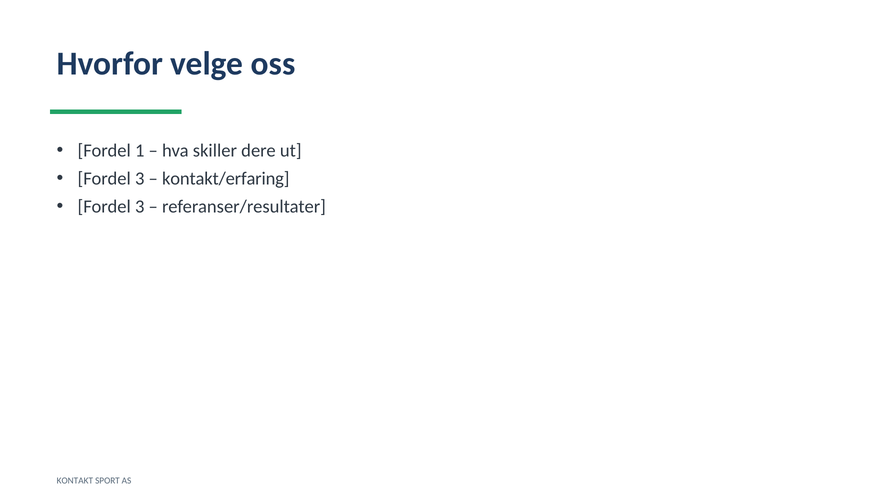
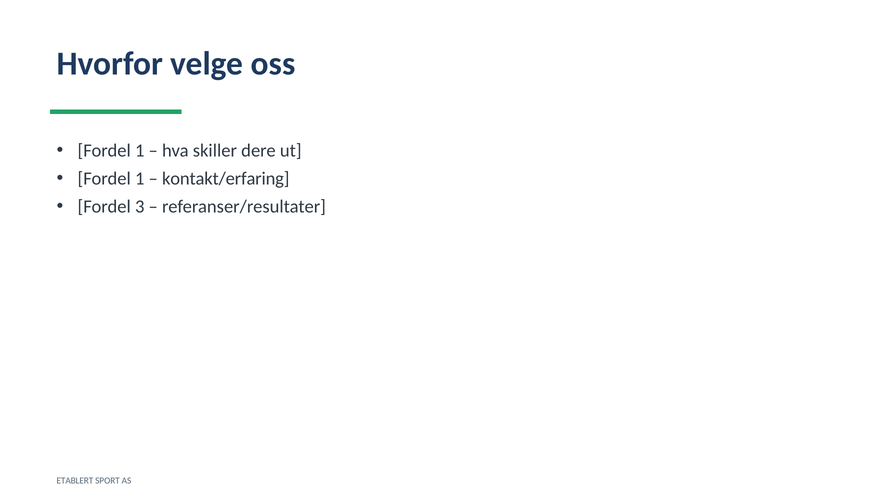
3 at (140, 179): 3 -> 1
KONTAKT: KONTAKT -> ETABLERT
